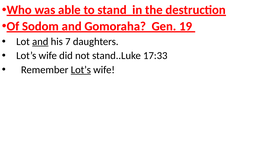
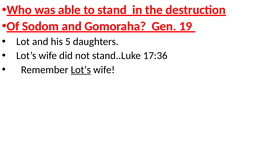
and at (40, 41) underline: present -> none
7: 7 -> 5
17:33: 17:33 -> 17:36
